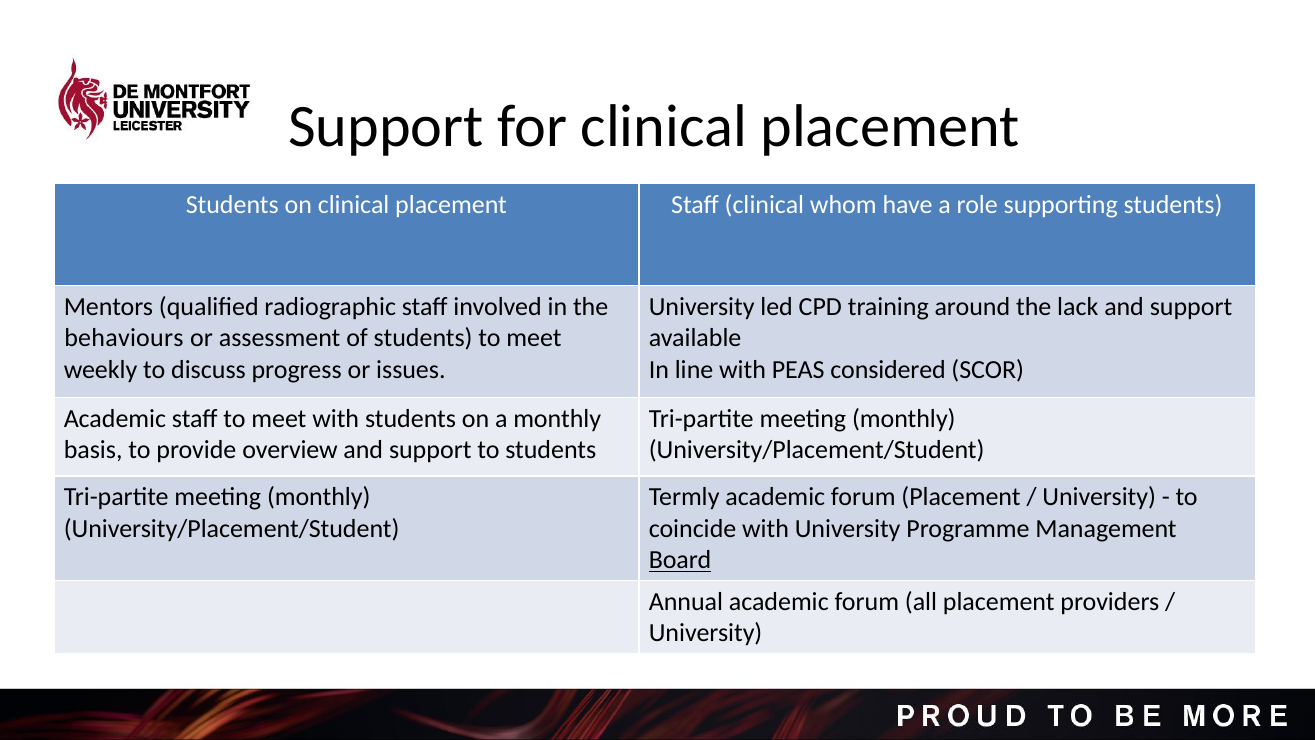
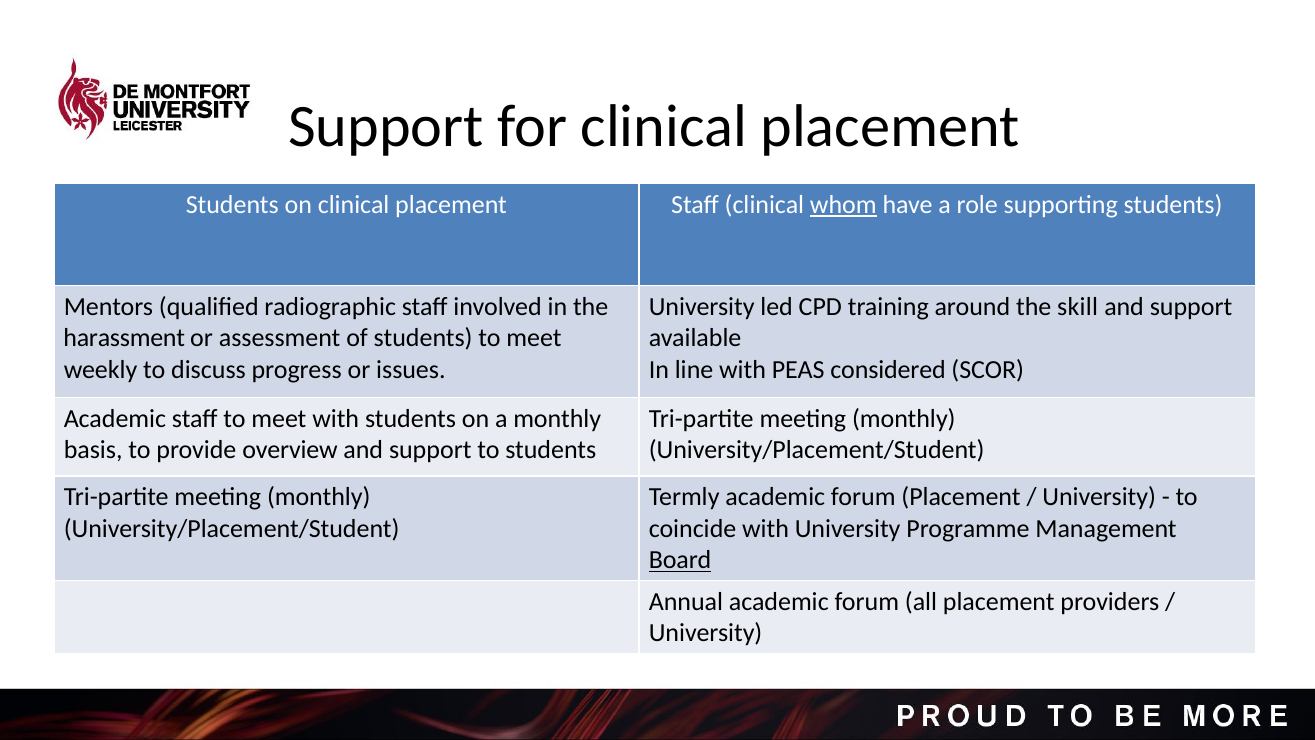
whom underline: none -> present
lack: lack -> skill
behaviours: behaviours -> harassment
